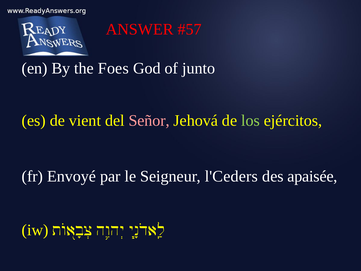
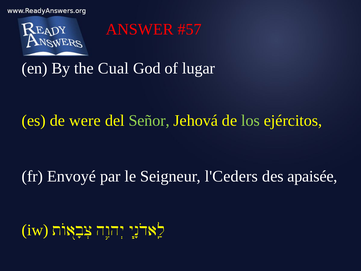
Foes: Foes -> Cual
junto: junto -> lugar
vient: vient -> were
Señor colour: pink -> light green
